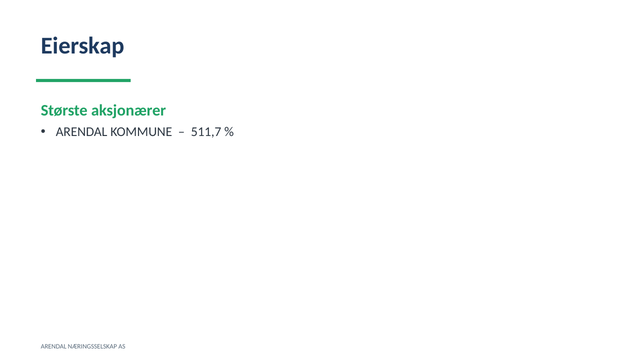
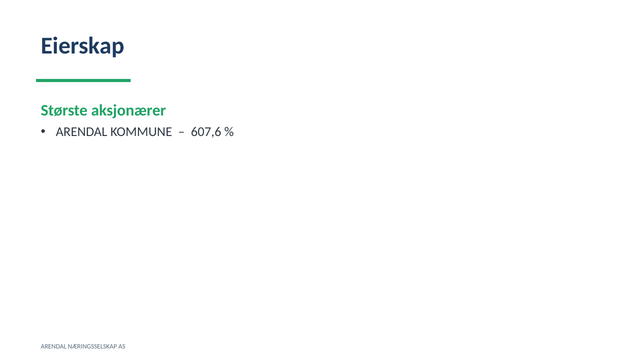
511,7: 511,7 -> 607,6
